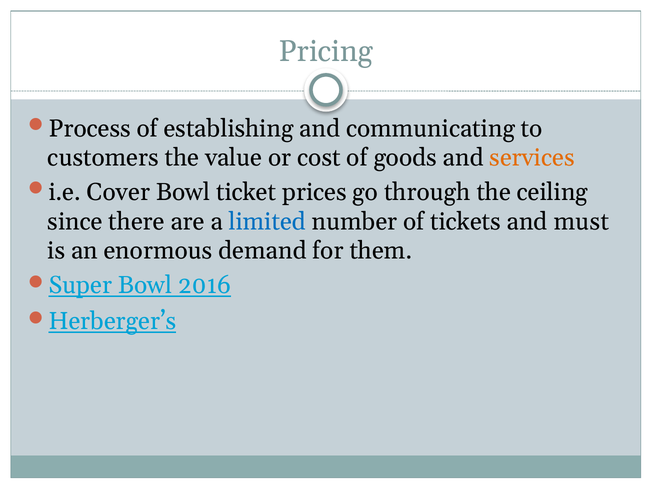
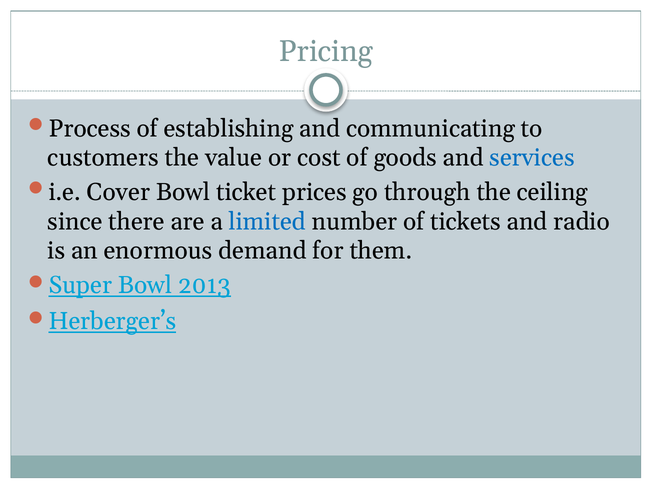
services colour: orange -> blue
must: must -> radio
2016: 2016 -> 2013
